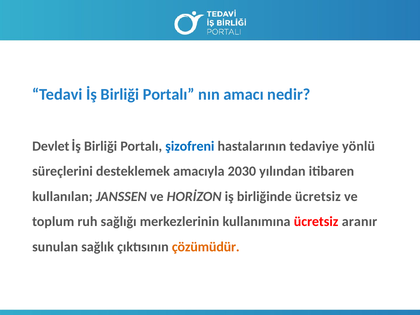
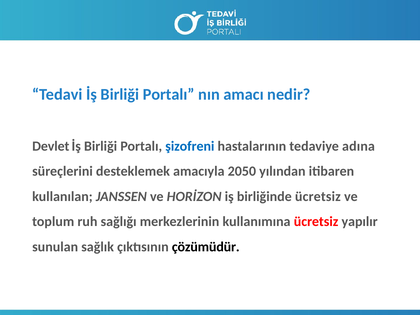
yönlü: yönlü -> adına
2030: 2030 -> 2050
aranır: aranır -> yapılır
çözümüdür colour: orange -> black
